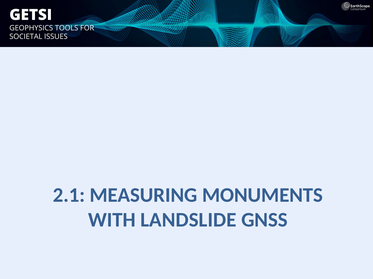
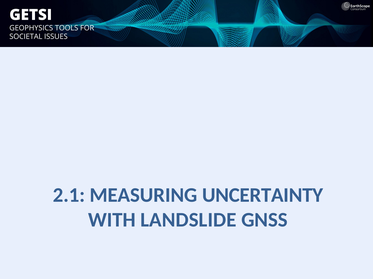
MONUMENTS: MONUMENTS -> UNCERTAINTY
